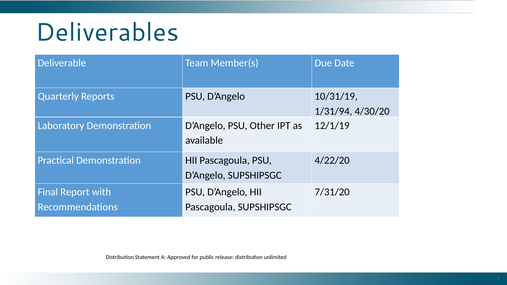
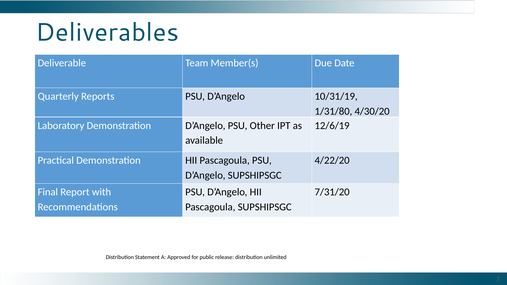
1/31/94: 1/31/94 -> 1/31/80
12/1/19: 12/1/19 -> 12/6/19
